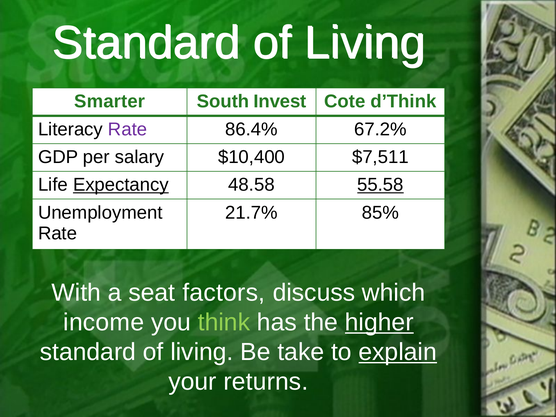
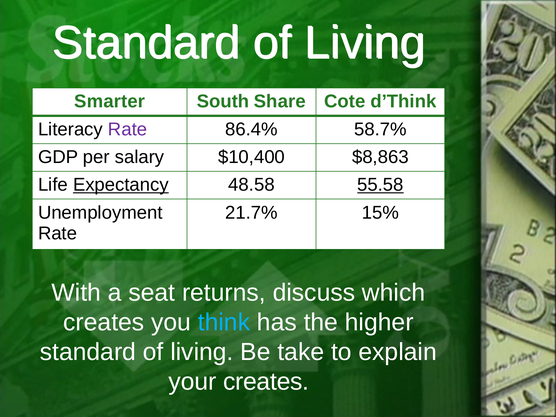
Invest: Invest -> Share
67.2%: 67.2% -> 58.7%
$7,511: $7,511 -> $8,863
85%: 85% -> 15%
factors: factors -> returns
income at (104, 322): income -> creates
think colour: light green -> light blue
higher underline: present -> none
explain underline: present -> none
your returns: returns -> creates
